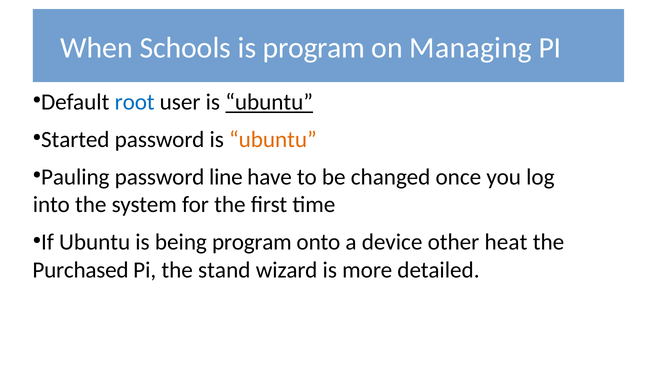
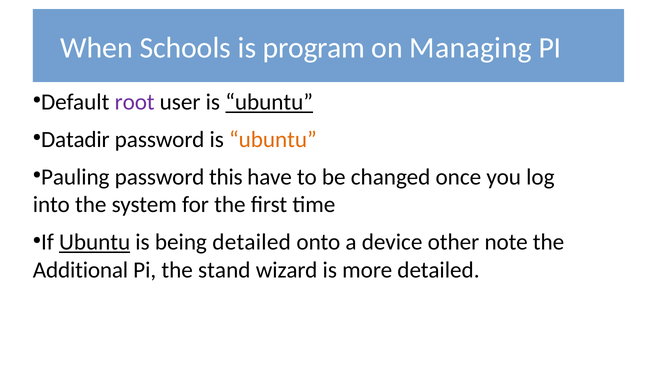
root colour: blue -> purple
Started: Started -> Datadir
line: line -> this
Ubuntu at (95, 242) underline: none -> present
being program: program -> detailed
heat: heat -> note
Purchased: Purchased -> Additional
